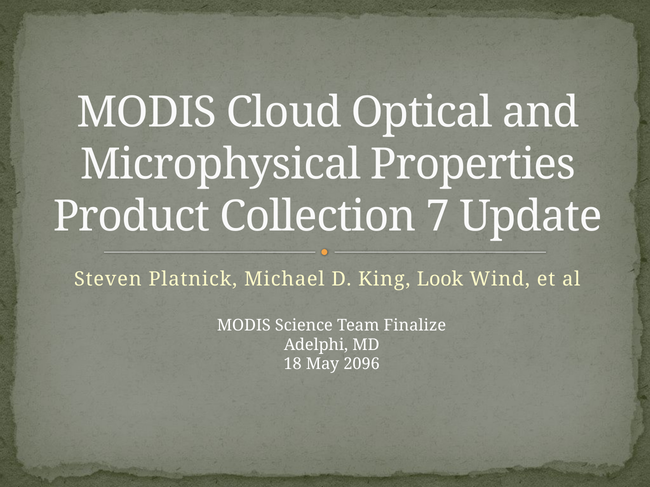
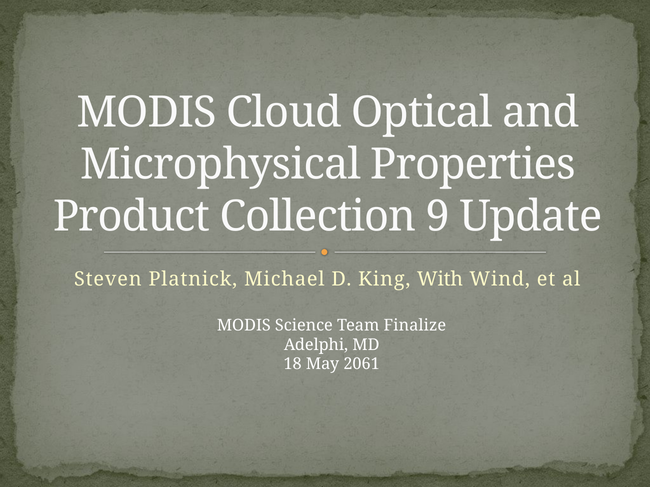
7: 7 -> 9
Look: Look -> With
2096: 2096 -> 2061
